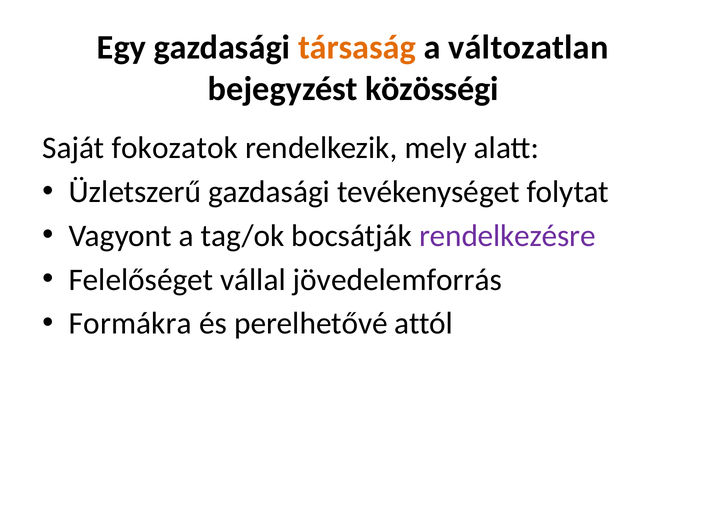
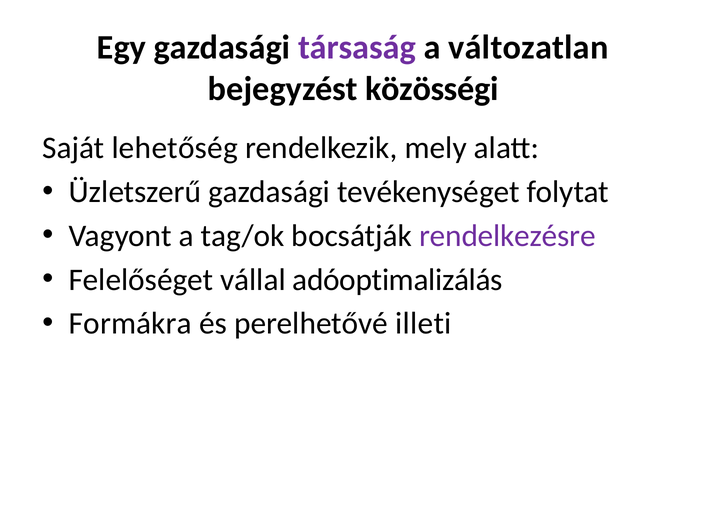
társaság colour: orange -> purple
fokozatok: fokozatok -> lehetőség
jövedelemforrás: jövedelemforrás -> adóoptimalizálás
attól: attól -> illeti
